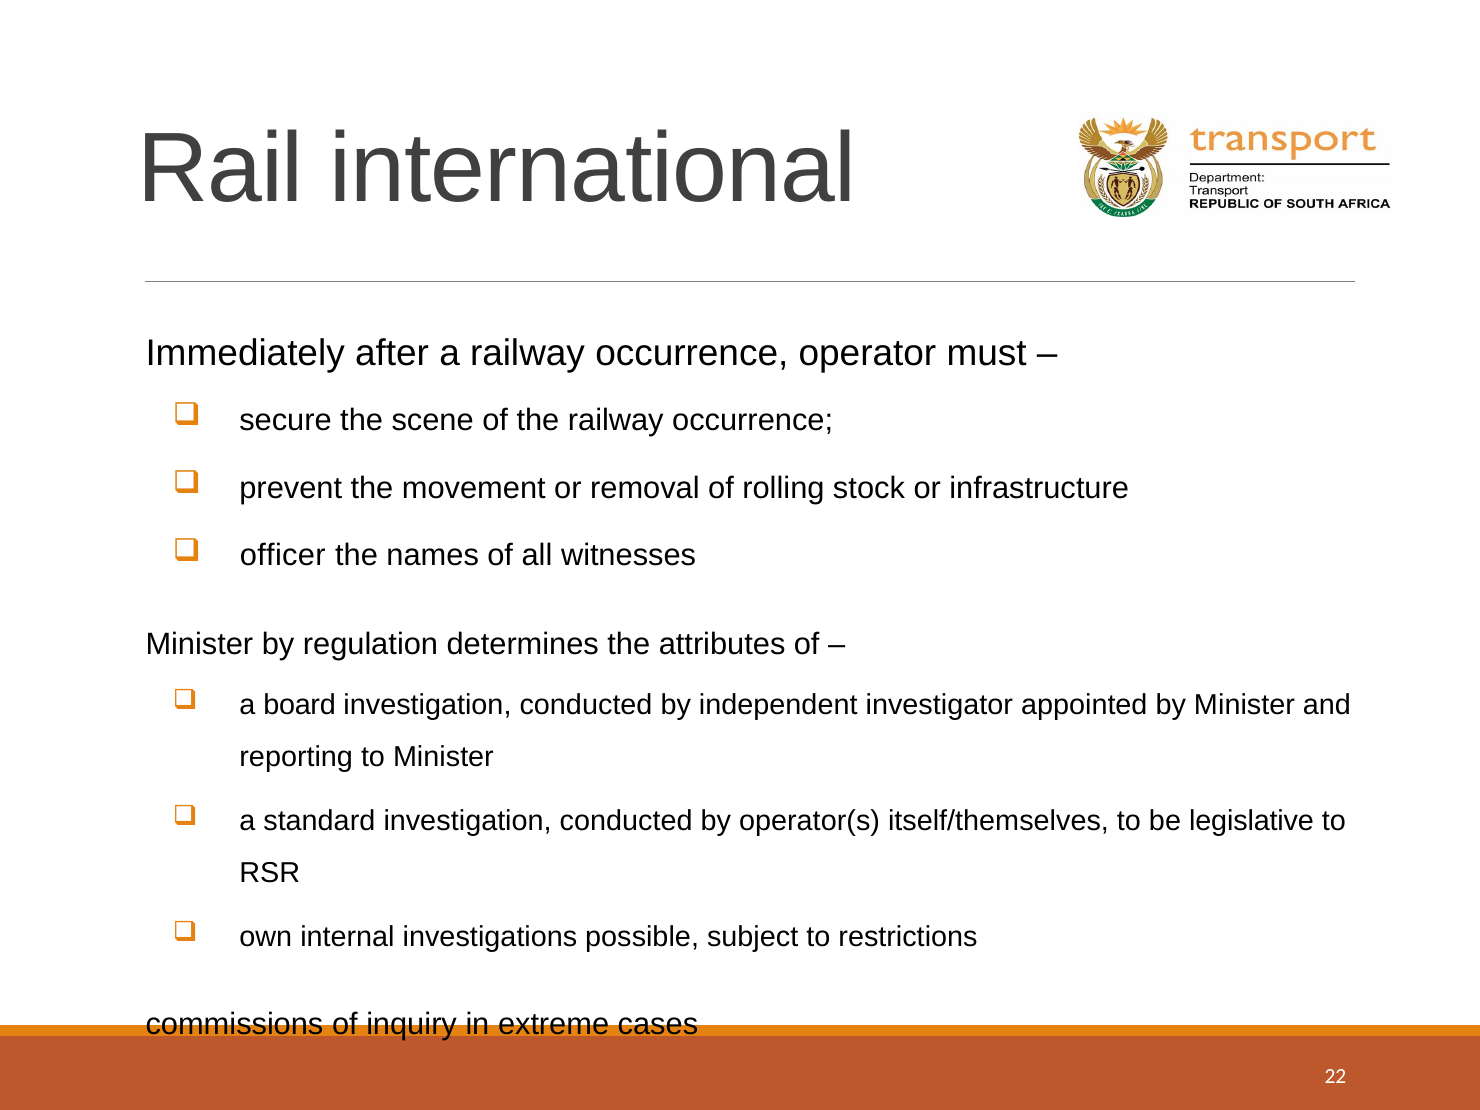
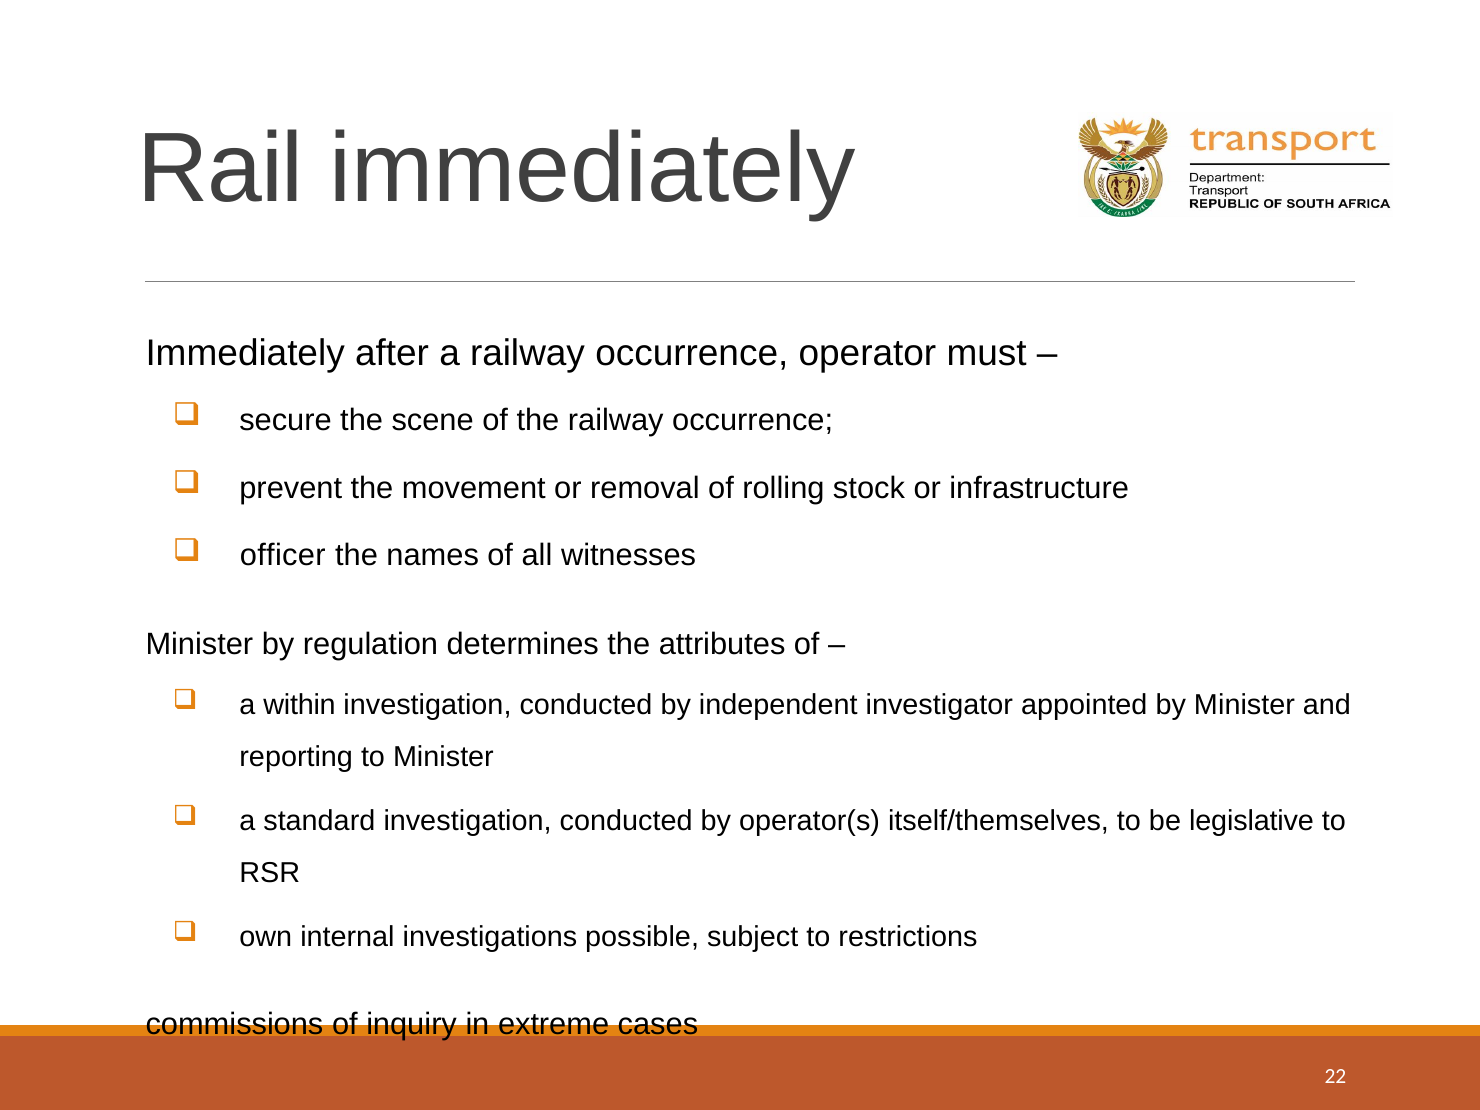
Rail international: international -> immediately
board: board -> within
